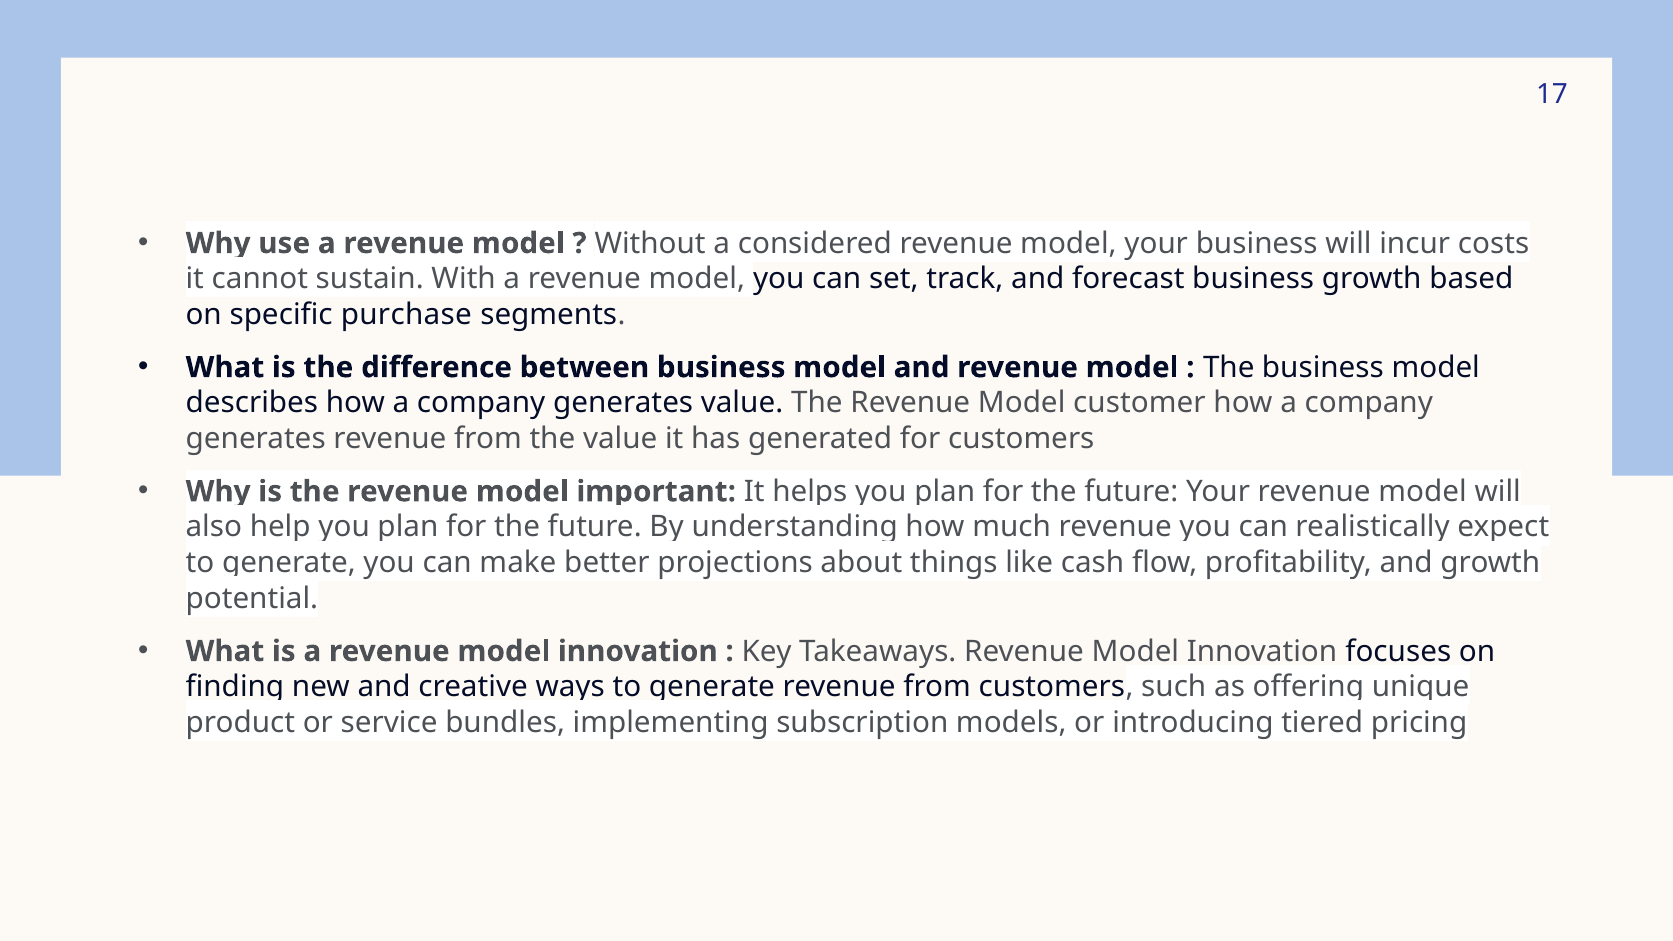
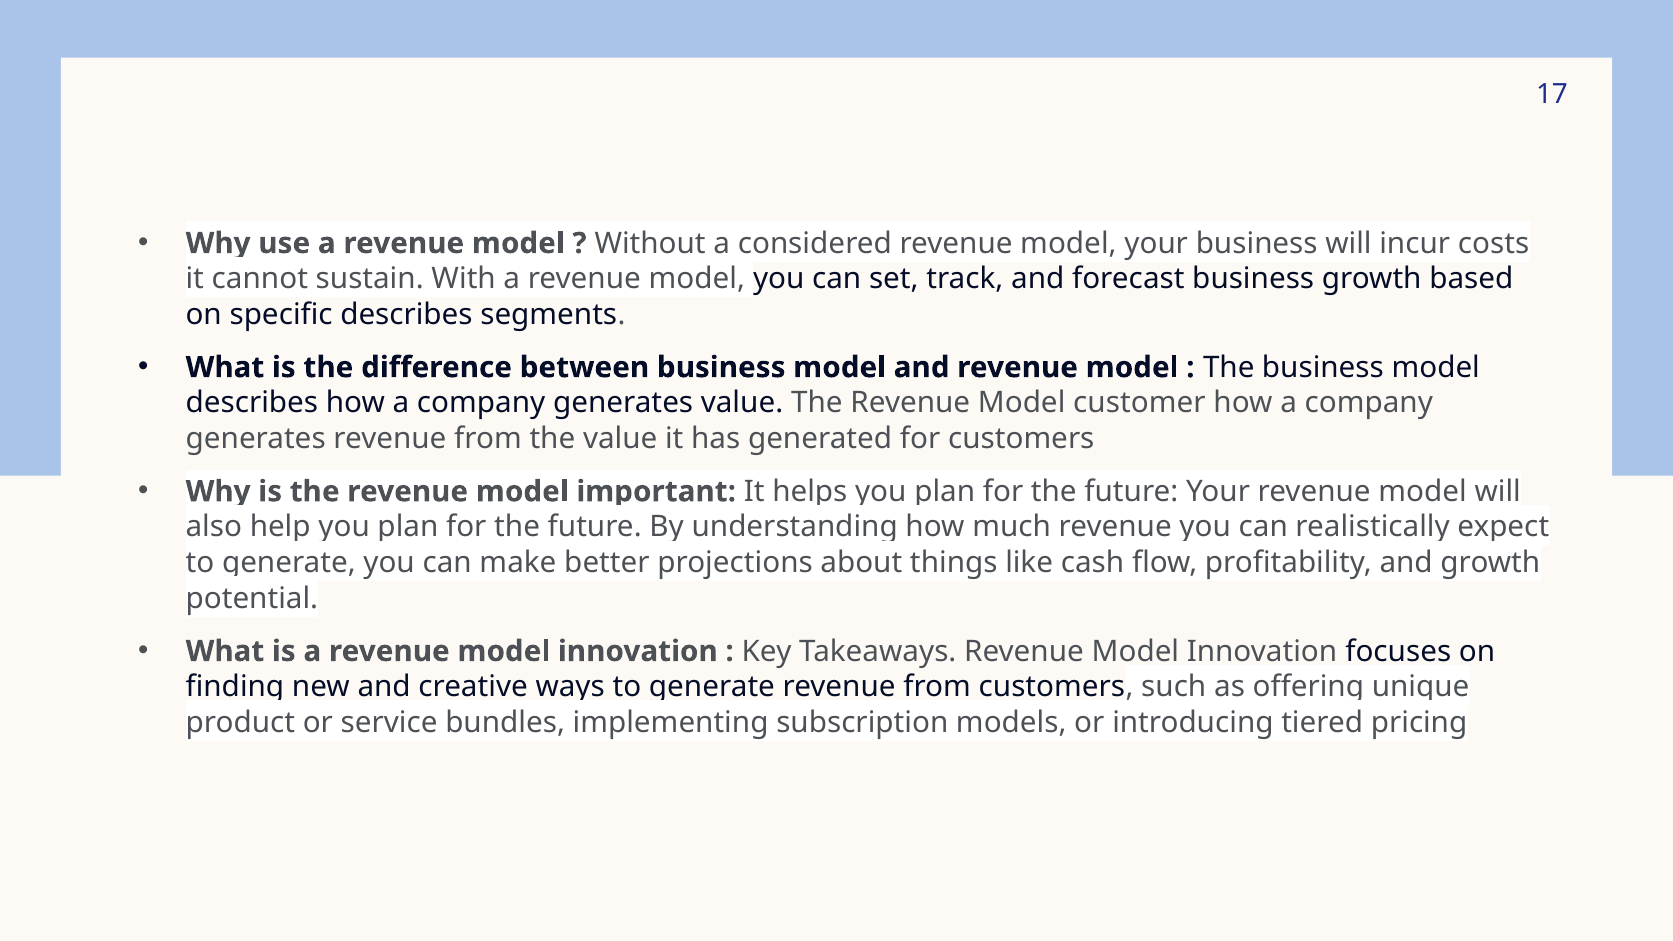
specific purchase: purchase -> describes
